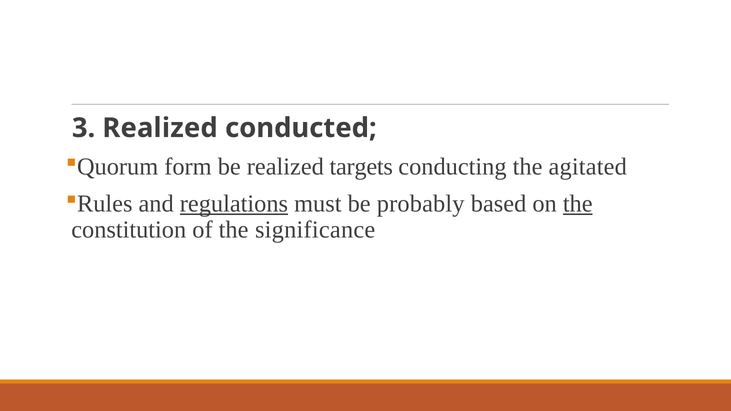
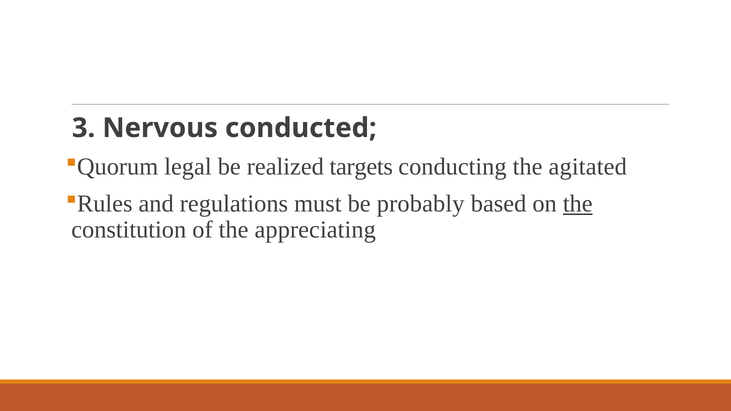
3 Realized: Realized -> Nervous
form: form -> legal
regulations underline: present -> none
significance: significance -> appreciating
